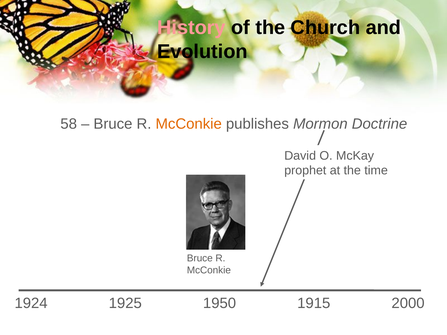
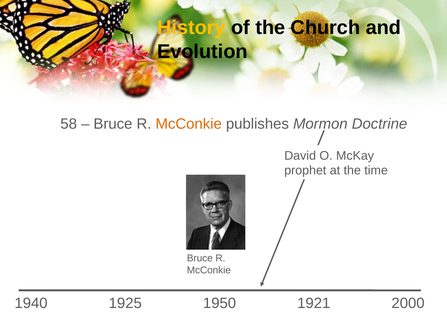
History colour: pink -> yellow
1924: 1924 -> 1940
1915: 1915 -> 1921
